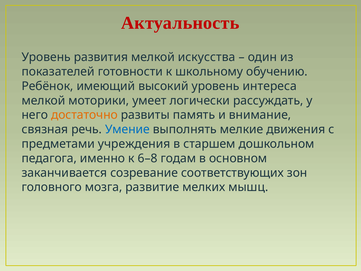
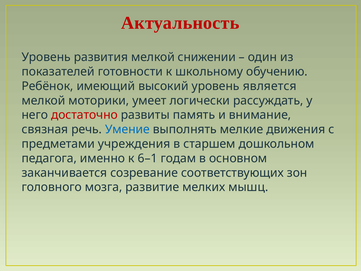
искусства: искусства -> снижении
интереса: интереса -> является
достаточно colour: orange -> red
6–8: 6–8 -> 6–1
